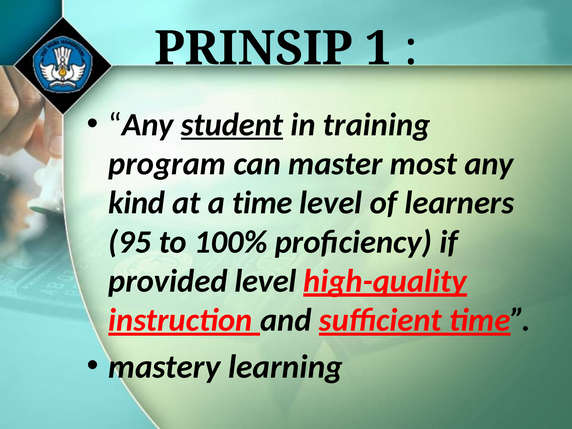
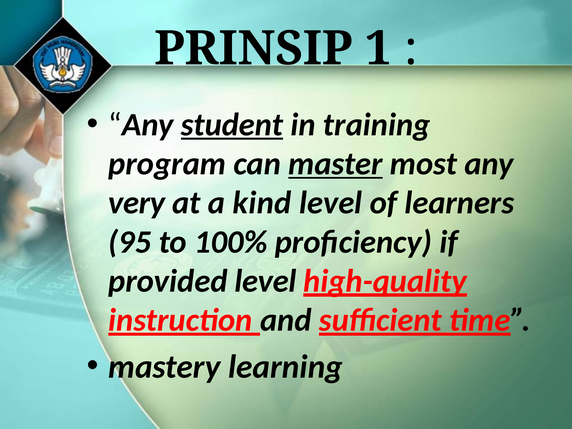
master underline: none -> present
kind: kind -> very
a time: time -> kind
